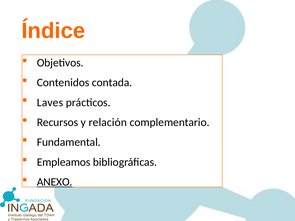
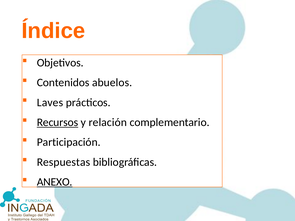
contada: contada -> abuelos
Recursos underline: none -> present
Fundamental: Fundamental -> Participación
Empleamos: Empleamos -> Respuestas
